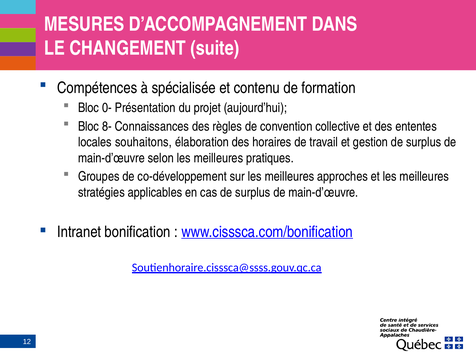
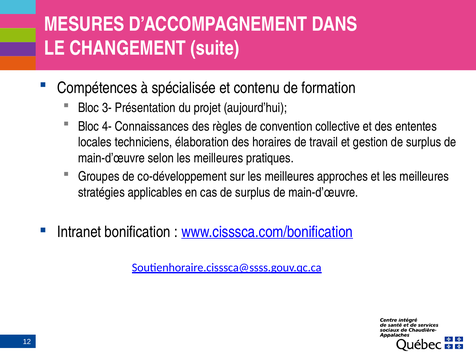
0-: 0- -> 3-
8-: 8- -> 4-
souhaitons: souhaitons -> techniciens
